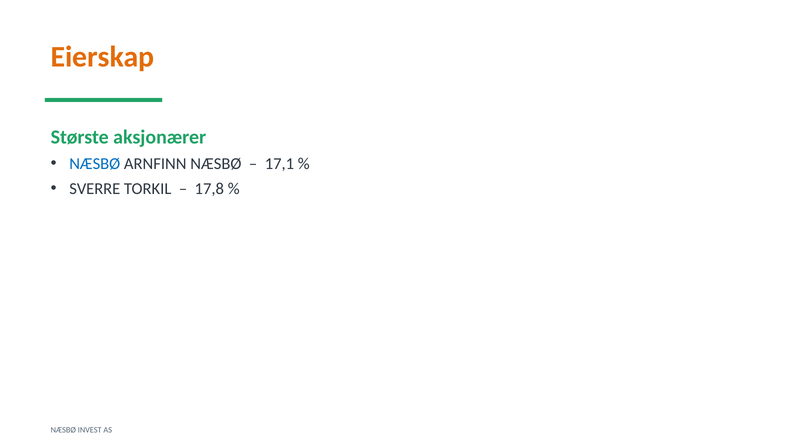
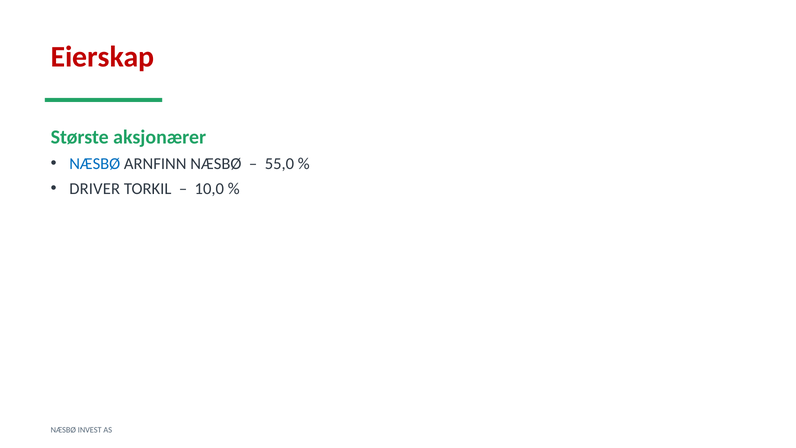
Eierskap colour: orange -> red
17,1: 17,1 -> 55,0
SVERRE: SVERRE -> DRIVER
17,8: 17,8 -> 10,0
